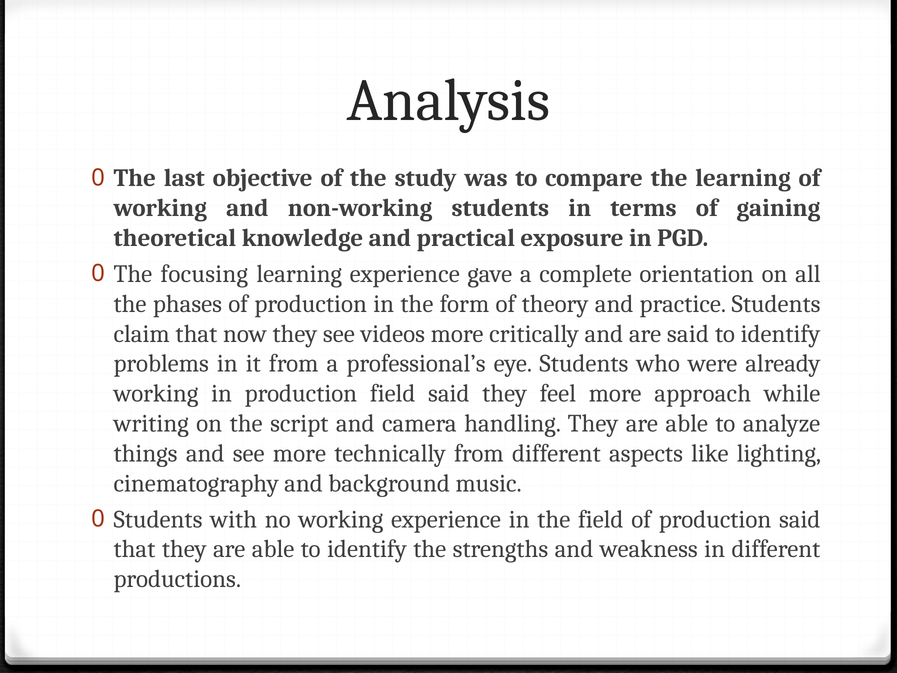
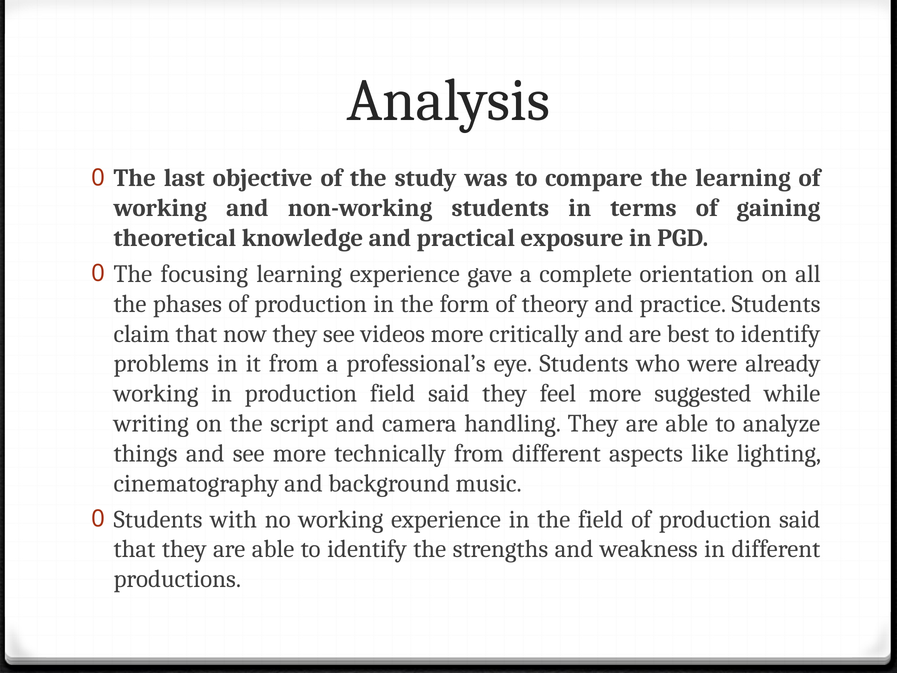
are said: said -> best
approach: approach -> suggested
